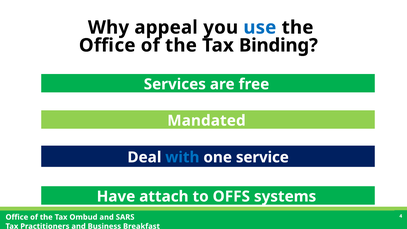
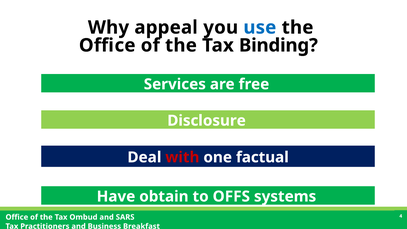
Mandated: Mandated -> Disclosure
with colour: blue -> red
service: service -> factual
attach: attach -> obtain
